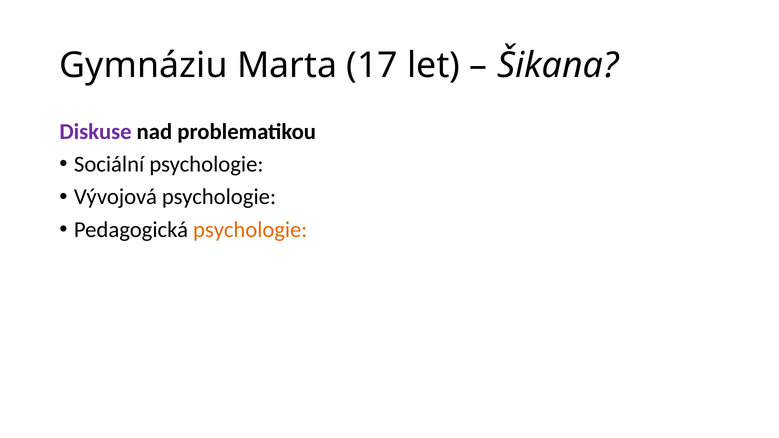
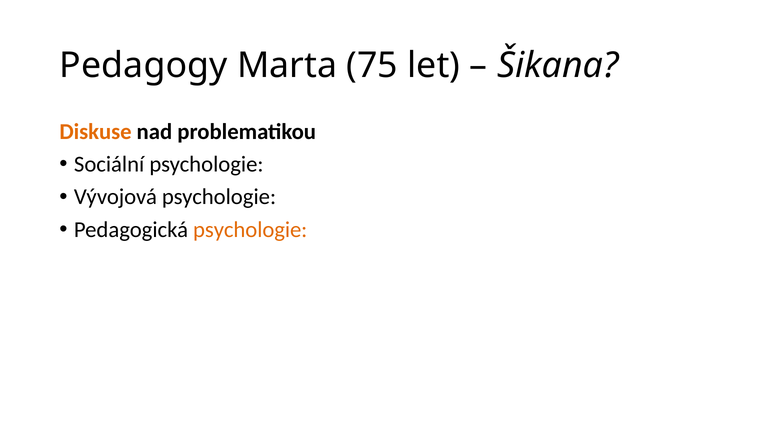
Gymnáziu: Gymnáziu -> Pedagogy
17: 17 -> 75
Diskuse colour: purple -> orange
